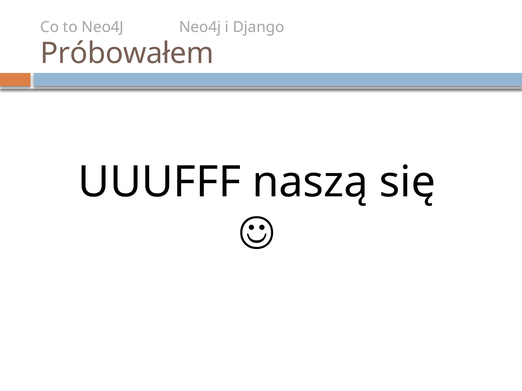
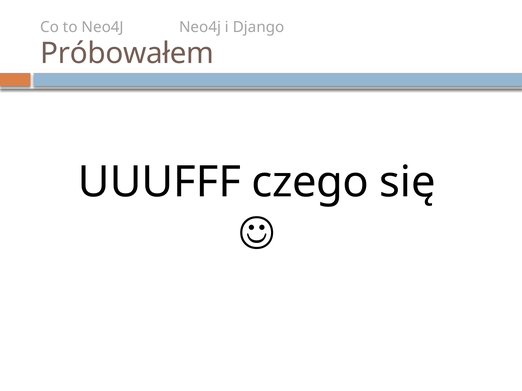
naszą: naszą -> czego
